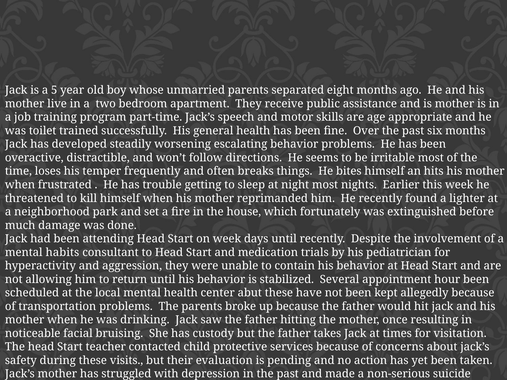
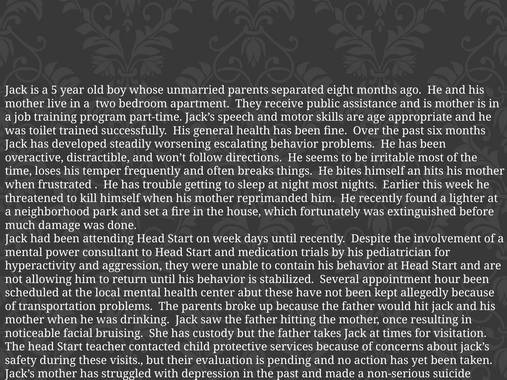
habits: habits -> power
